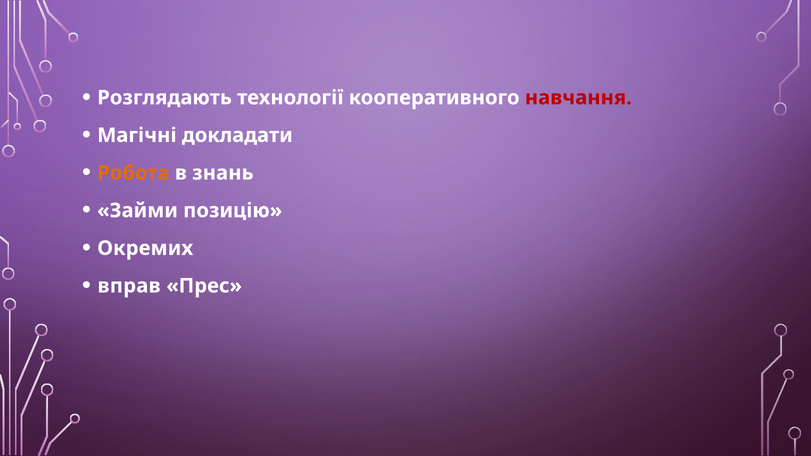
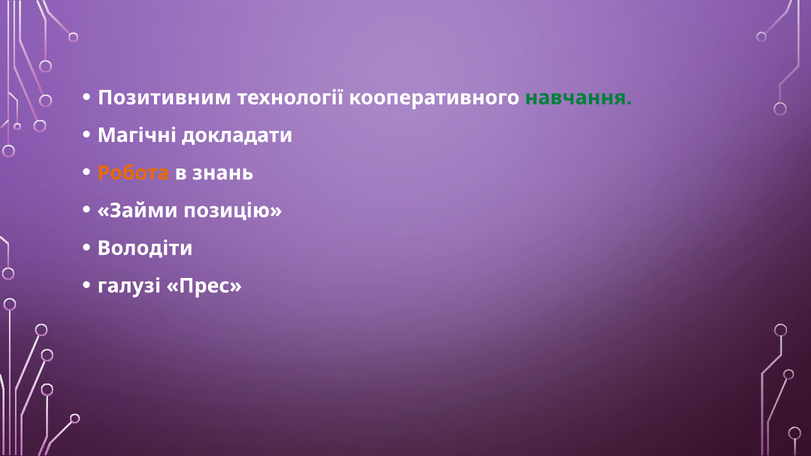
Розглядають: Розглядають -> Позитивним
навчання colour: red -> green
Окремих: Окремих -> Володіти
вправ: вправ -> галузі
